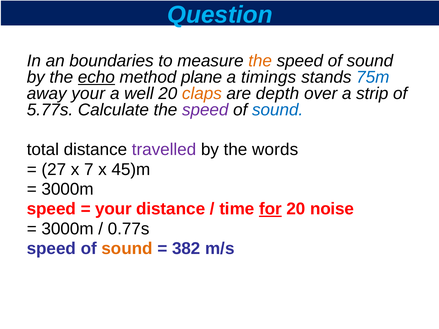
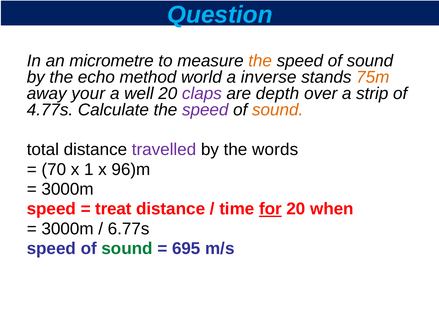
boundaries: boundaries -> micrometre
echo underline: present -> none
plane: plane -> world
timings: timings -> inverse
75m colour: blue -> orange
claps colour: orange -> purple
5.77s: 5.77s -> 4.77s
sound at (278, 110) colour: blue -> orange
27: 27 -> 70
7: 7 -> 1
45)m: 45)m -> 96)m
your at (113, 209): your -> treat
noise: noise -> when
0.77s: 0.77s -> 6.77s
sound at (127, 249) colour: orange -> green
382: 382 -> 695
